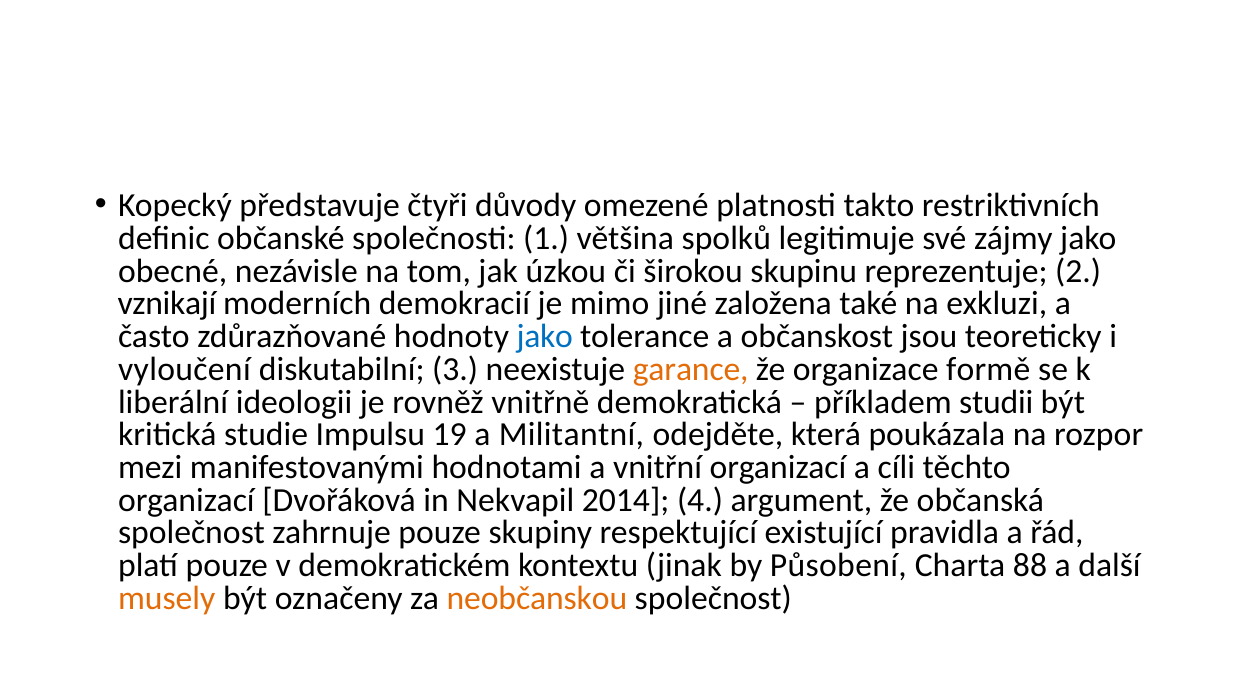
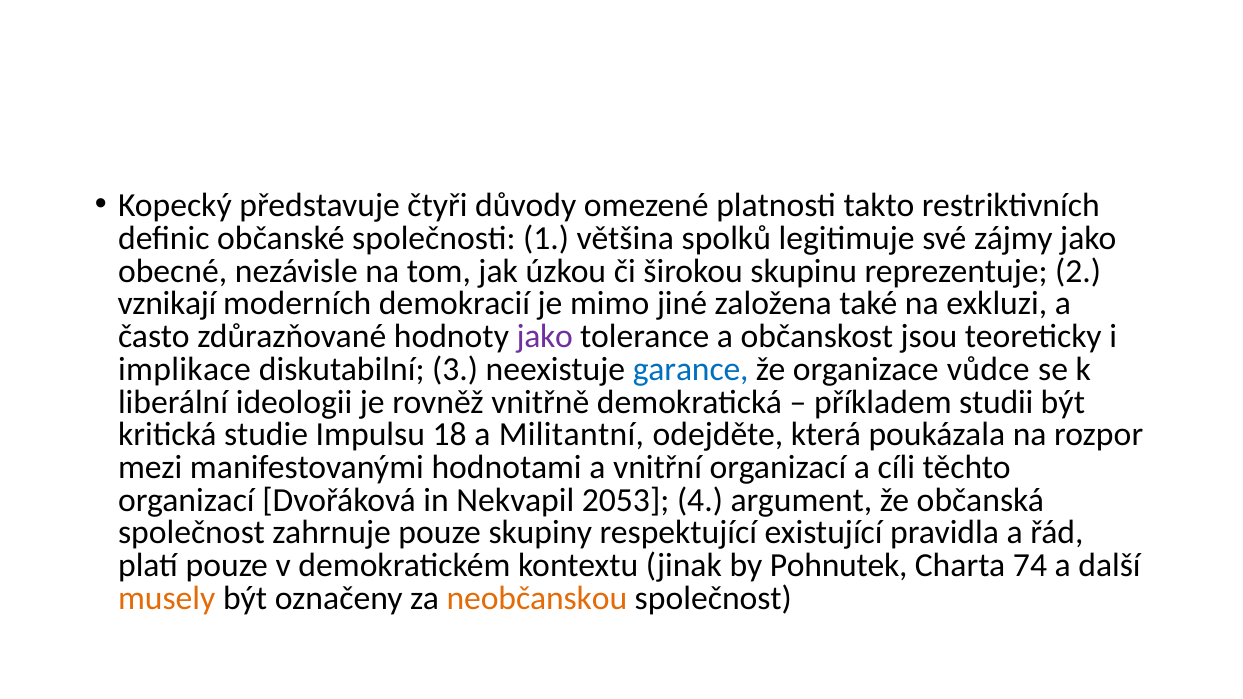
jako at (545, 337) colour: blue -> purple
vyloučení: vyloučení -> implikace
garance colour: orange -> blue
formě: formě -> vůdce
19: 19 -> 18
2014: 2014 -> 2053
Působení: Působení -> Pohnutek
88: 88 -> 74
